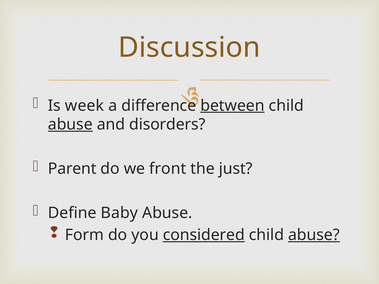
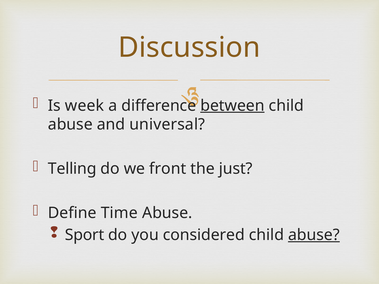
abuse at (70, 125) underline: present -> none
disorders: disorders -> universal
Parent: Parent -> Telling
Baby: Baby -> Time
Form: Form -> Sport
considered underline: present -> none
